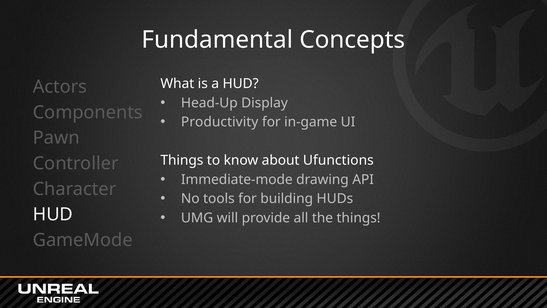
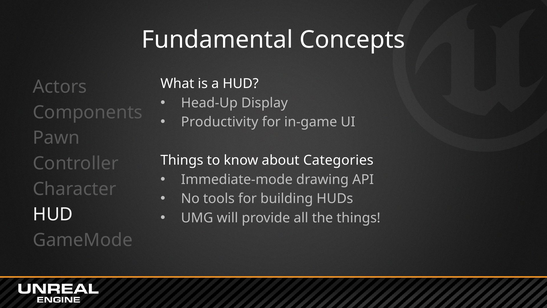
Ufunctions: Ufunctions -> Categories
